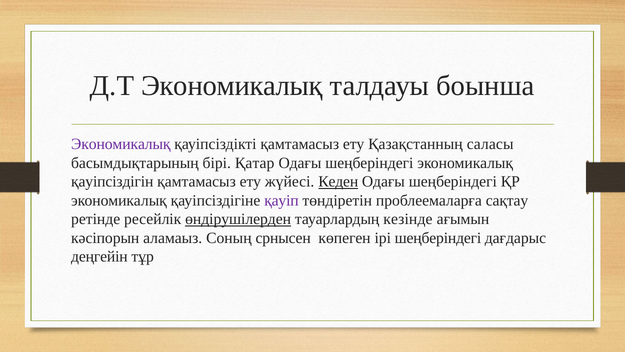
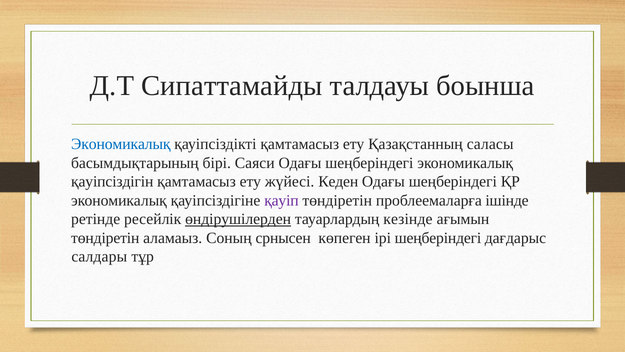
Д.Т Экономикалық: Экономикалық -> Сипаттамайды
Экономикалық at (121, 144) colour: purple -> blue
Қатар: Қатар -> Саяси
Кеден underline: present -> none
сақтау: сақтау -> ішінде
кәсіпорын at (105, 238): кәсіпорын -> төндіретін
деңгейін: деңгейін -> салдары
